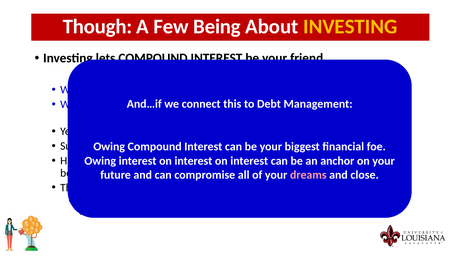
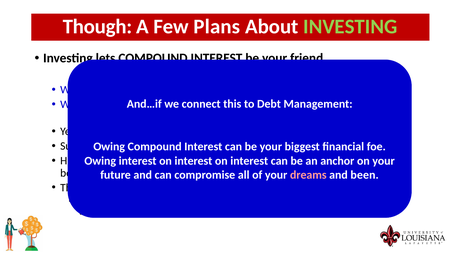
Being: Being -> Plans
INVESTING at (350, 26) colour: yellow -> light green
close: close -> been
